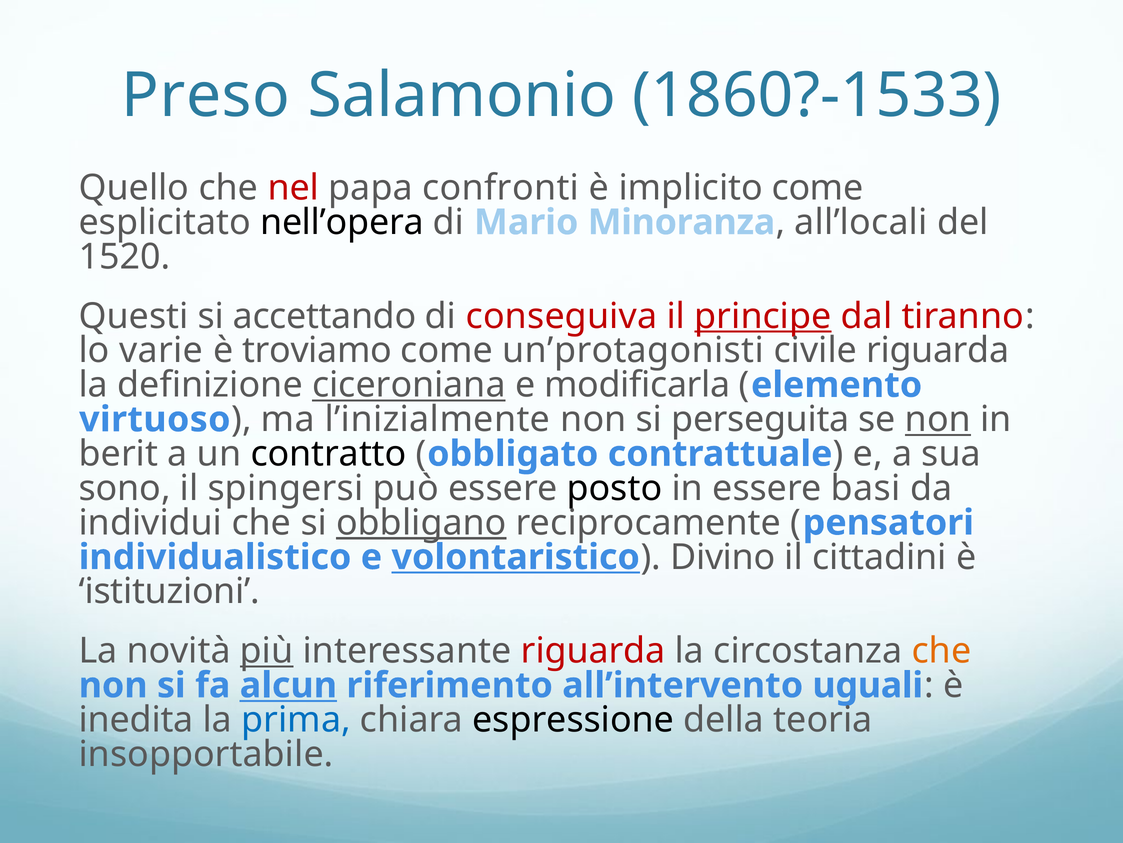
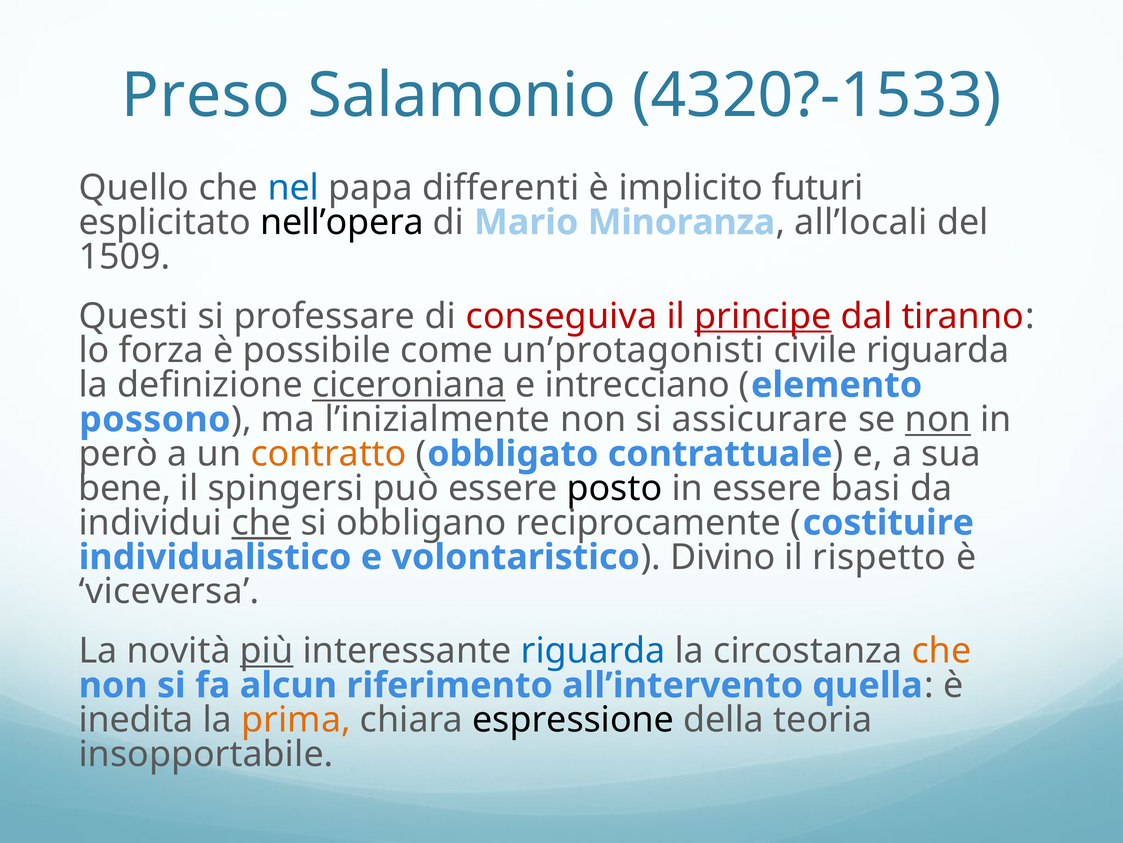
1860?-1533: 1860?-1533 -> 4320?-1533
nel colour: red -> blue
confronti: confronti -> differenti
implicito come: come -> futuri
1520: 1520 -> 1509
accettando: accettando -> professare
varie: varie -> forza
troviamo: troviamo -> possibile
modificarla: modificarla -> intrecciano
virtuoso: virtuoso -> possono
perseguita: perseguita -> assicurare
berit: berit -> però
contratto colour: black -> orange
sono: sono -> bene
che at (261, 522) underline: none -> present
obbligano underline: present -> none
pensatori: pensatori -> costituire
volontaristico underline: present -> none
cittadini: cittadini -> rispetto
istituzioni: istituzioni -> viceversa
riguarda at (593, 650) colour: red -> blue
alcun underline: present -> none
uguali: uguali -> quella
prima colour: blue -> orange
